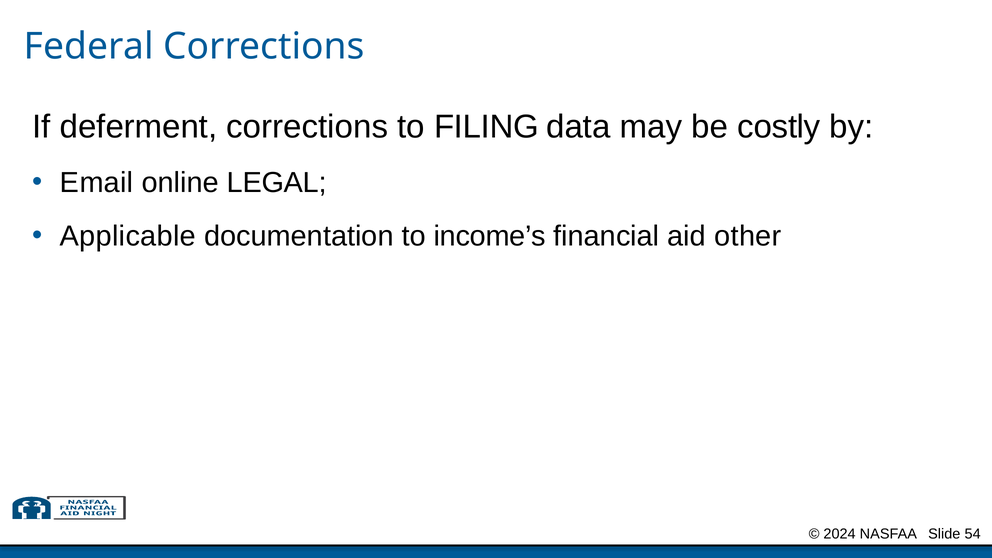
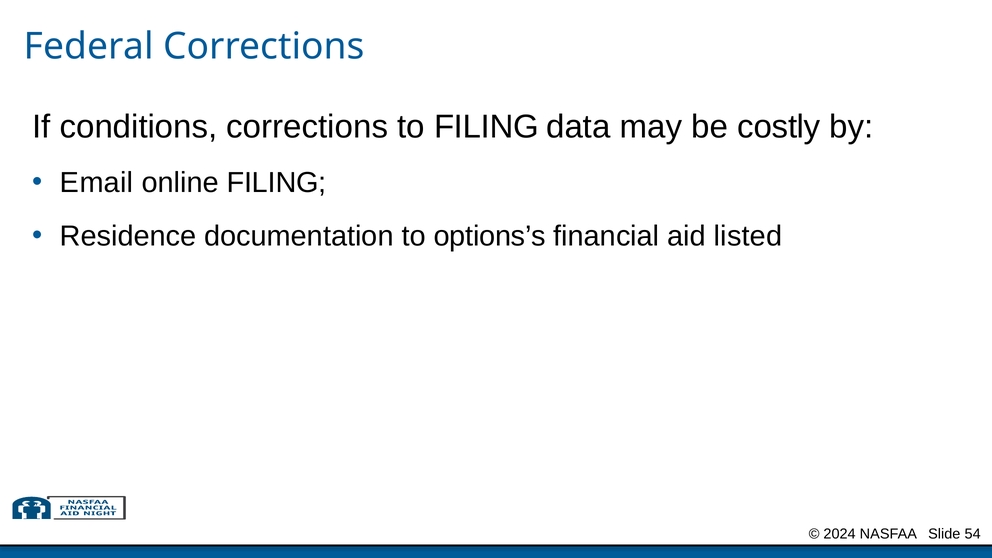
deferment: deferment -> conditions
online LEGAL: LEGAL -> FILING
Applicable: Applicable -> Residence
income’s: income’s -> options’s
other: other -> listed
